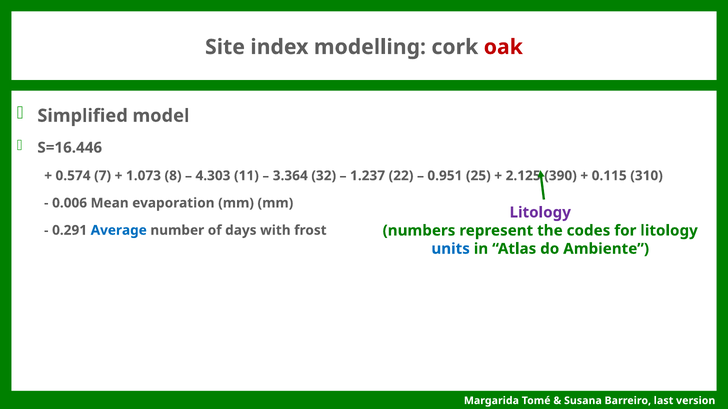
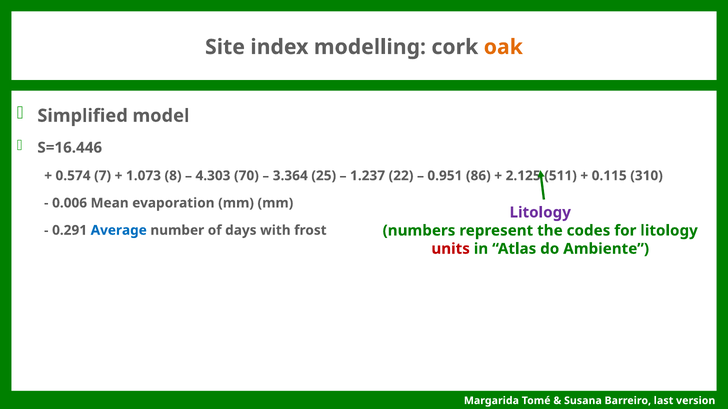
oak colour: red -> orange
11: 11 -> 70
32: 32 -> 25
25: 25 -> 86
390: 390 -> 511
units colour: blue -> red
